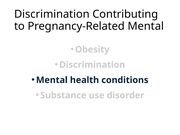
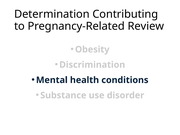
Discrimination at (52, 14): Discrimination -> Determination
Pregnancy-Related Mental: Mental -> Review
